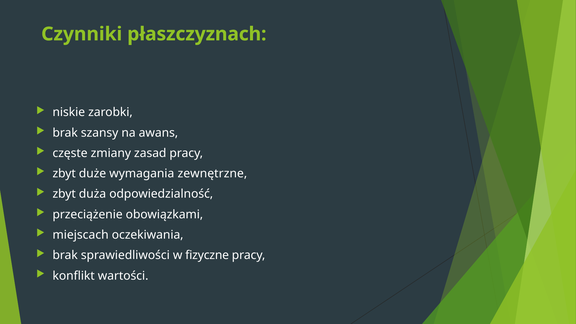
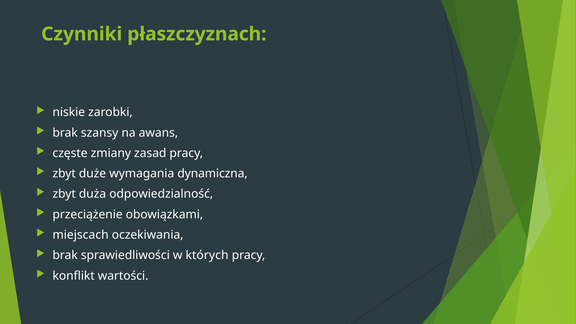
zewnętrzne: zewnętrzne -> dynamiczna
fizyczne: fizyczne -> których
